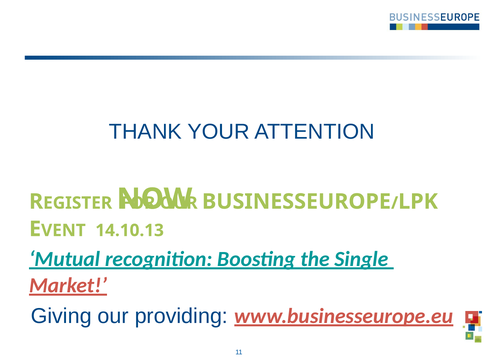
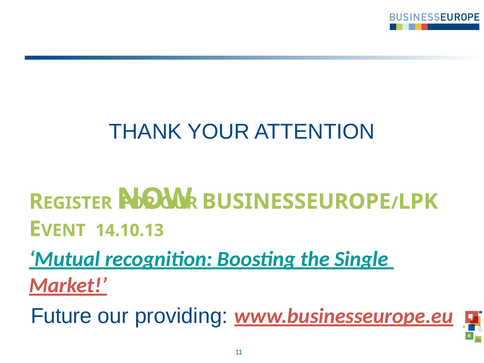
Giving: Giving -> Future
